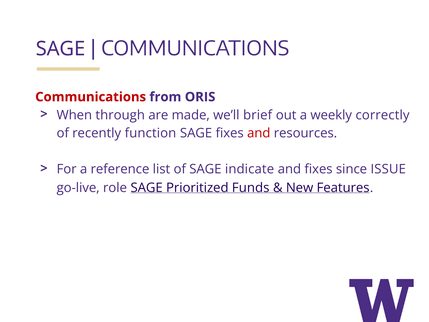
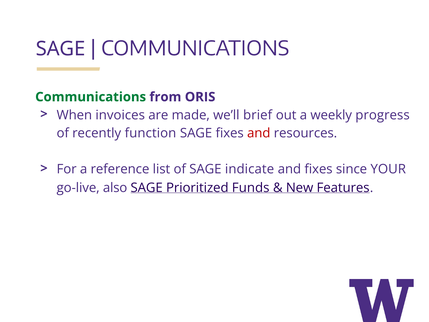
Communications at (91, 97) colour: red -> green
through: through -> invoices
correctly: correctly -> progress
ISSUE: ISSUE -> YOUR
role: role -> also
